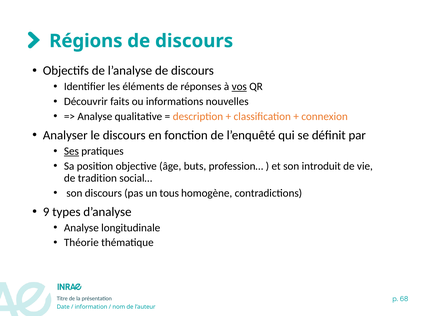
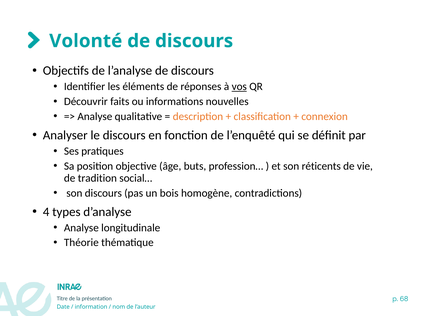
Régions: Régions -> Volonté
Ses underline: present -> none
introduit: introduit -> réticents
tous: tous -> bois
9: 9 -> 4
